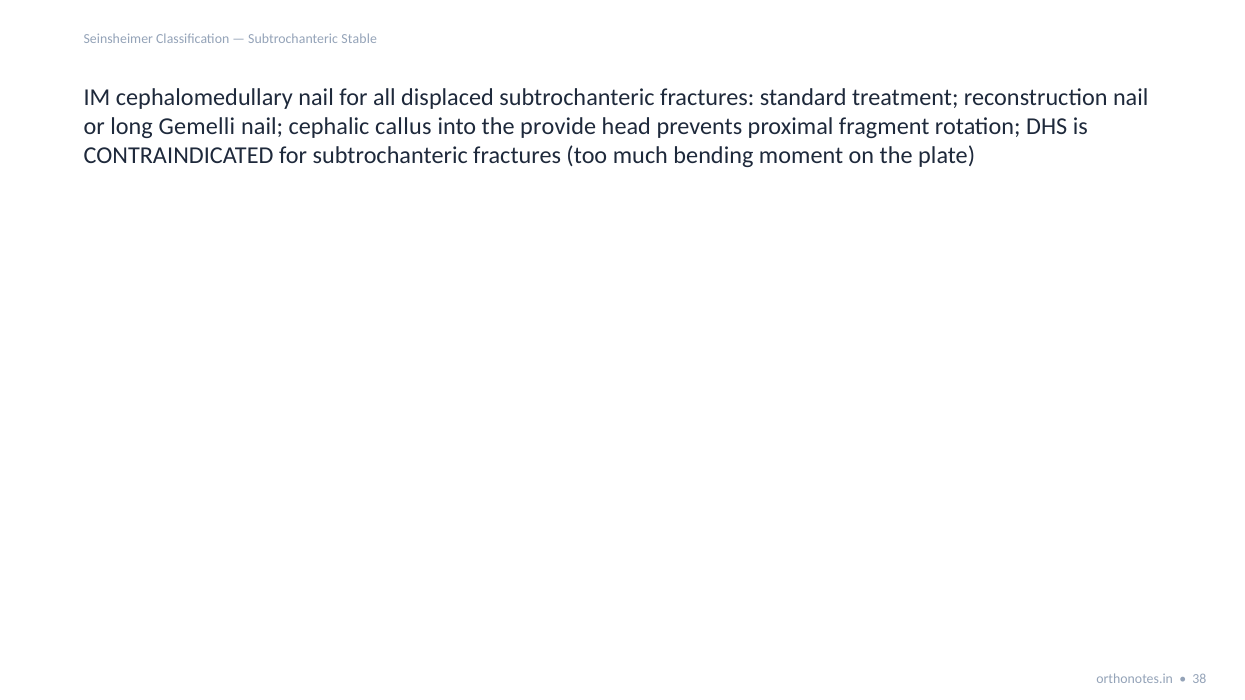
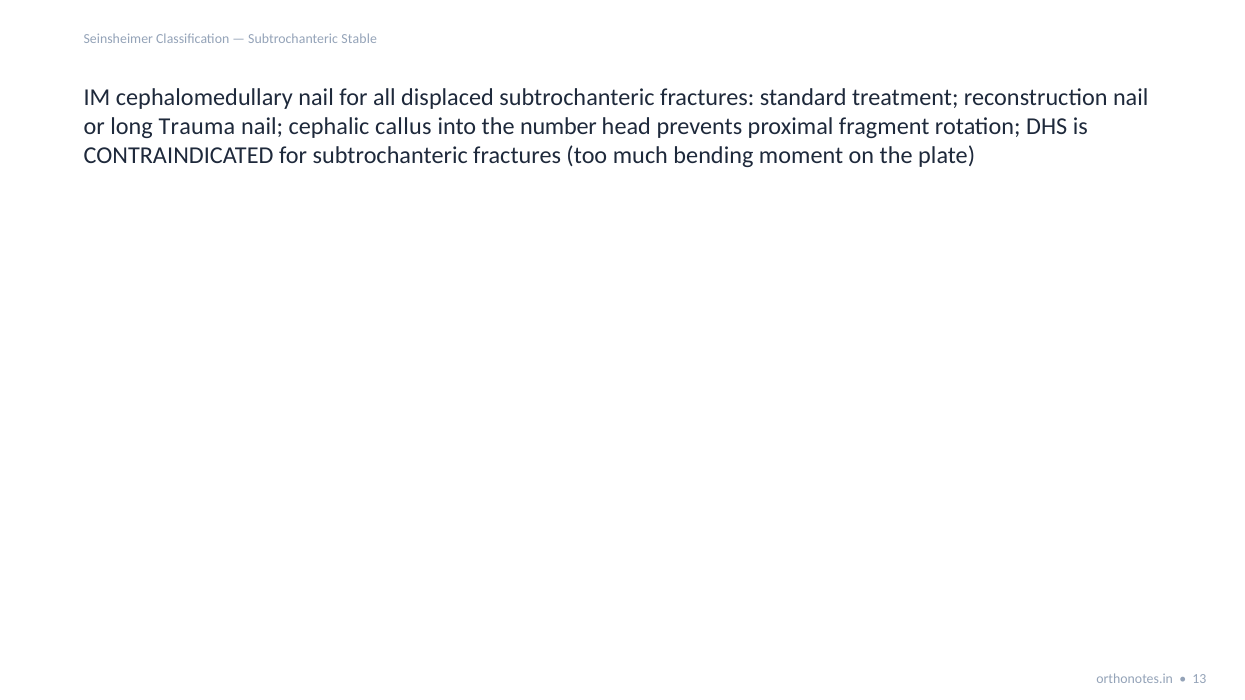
Gemelli: Gemelli -> Trauma
provide: provide -> number
38: 38 -> 13
